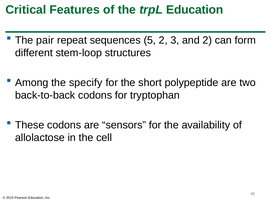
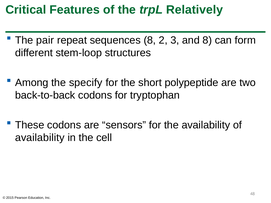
trpL Education: Education -> Relatively
sequences 5: 5 -> 8
and 2: 2 -> 8
allolactose at (40, 138): allolactose -> availability
